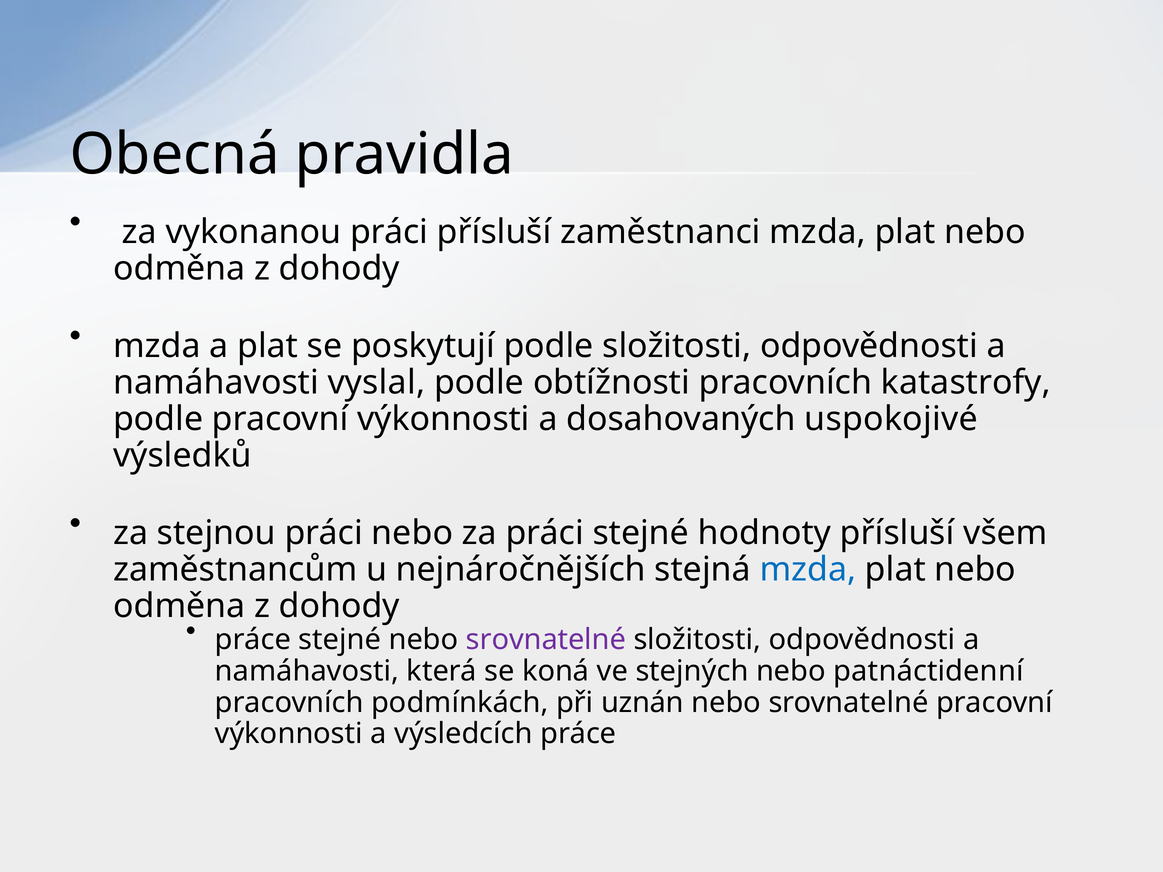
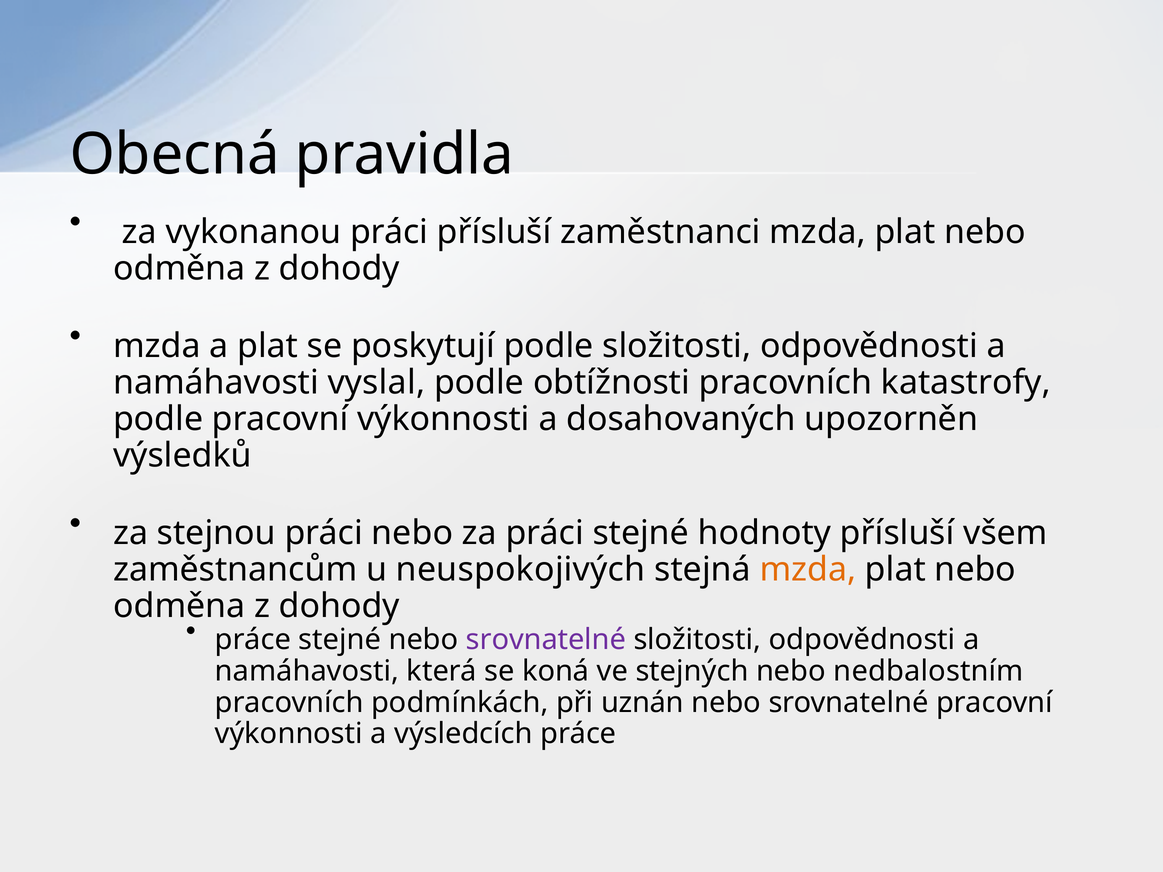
uspokojivé: uspokojivé -> upozorněn
nejnáročnějších: nejnáročnějších -> neuspokojivých
mzda at (808, 570) colour: blue -> orange
patnáctidenní: patnáctidenní -> nedbalostním
